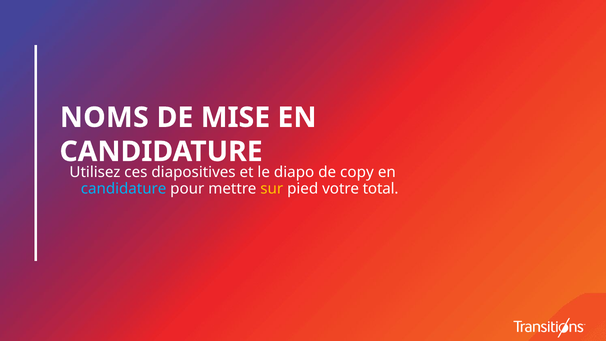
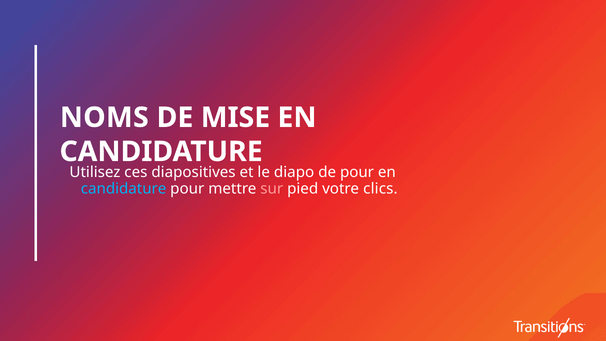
de copy: copy -> pour
sur colour: yellow -> pink
total: total -> clics
